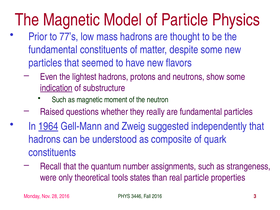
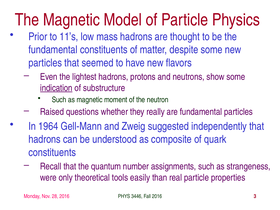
77’s: 77’s -> 11’s
1964 underline: present -> none
states: states -> easily
